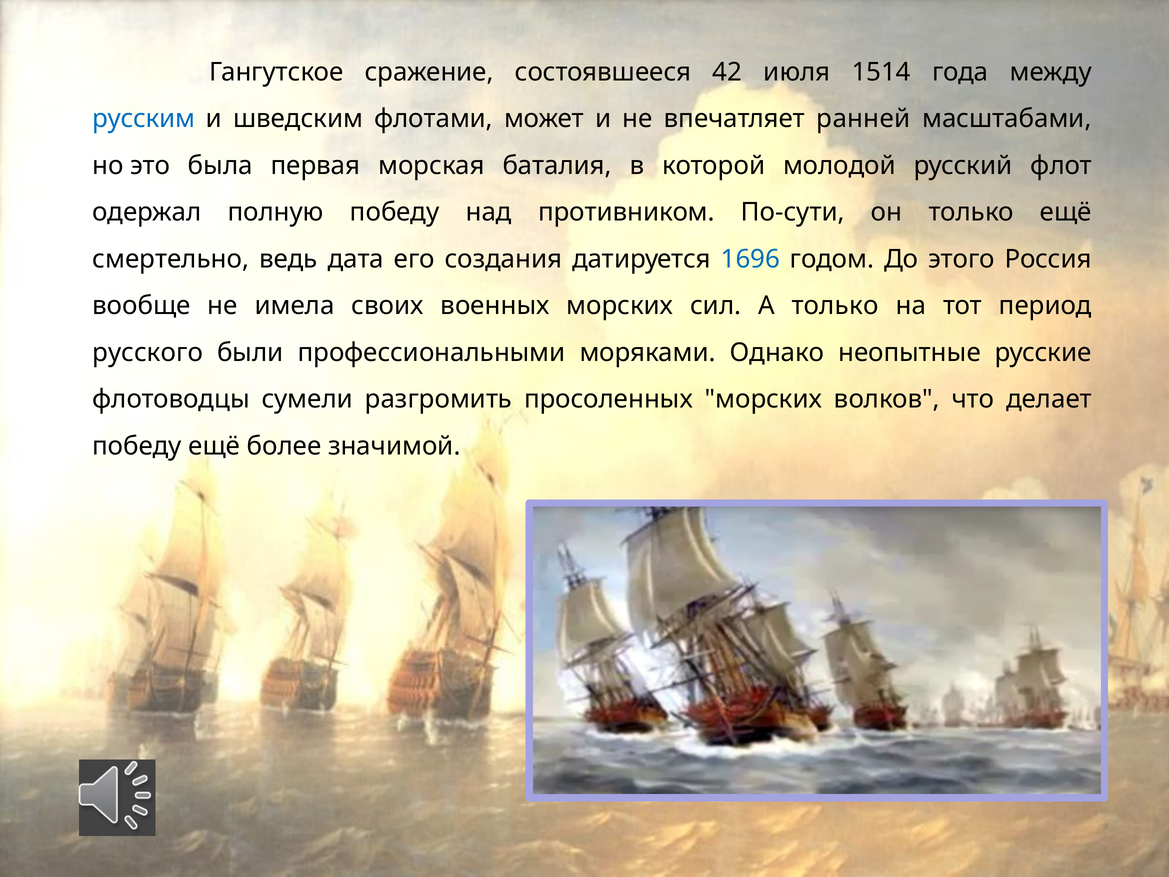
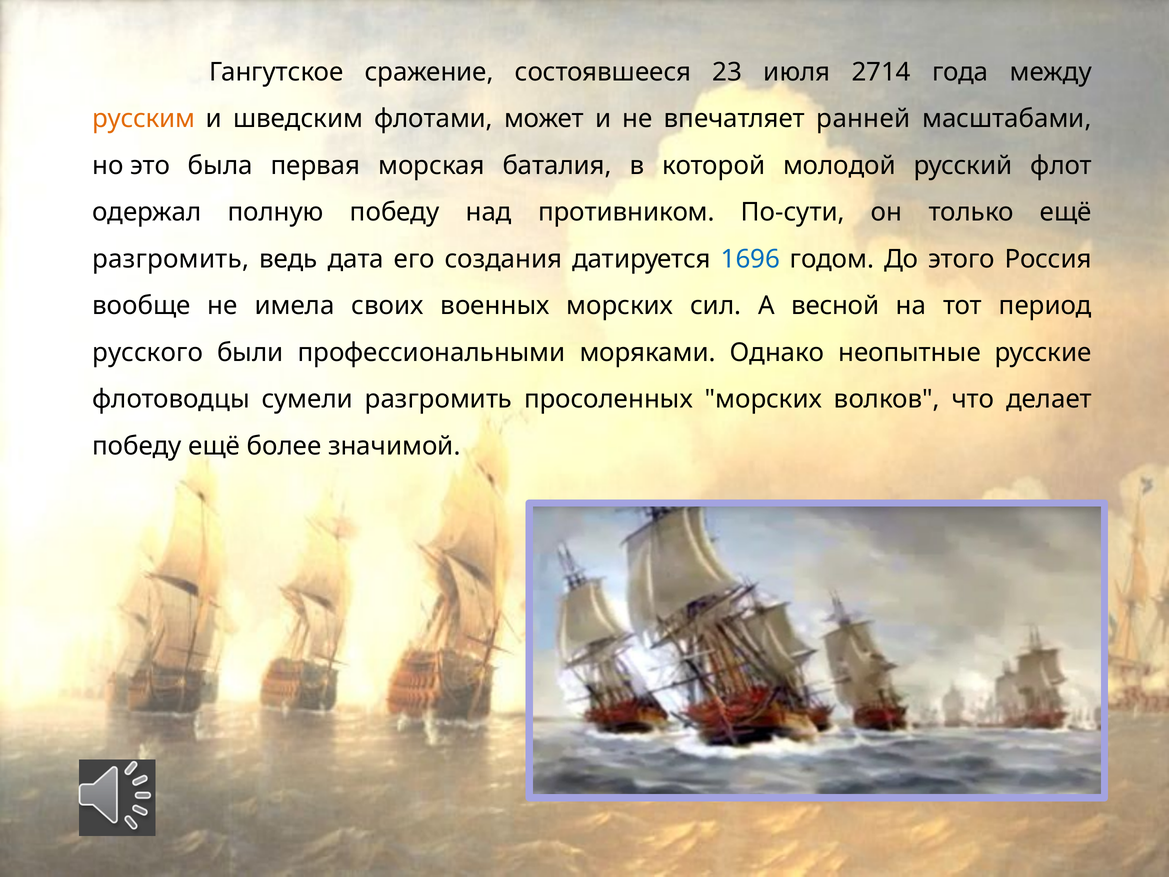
42: 42 -> 23
1514: 1514 -> 2714
русским colour: blue -> orange
смертельно at (171, 259): смертельно -> разгромить
А только: только -> весной
